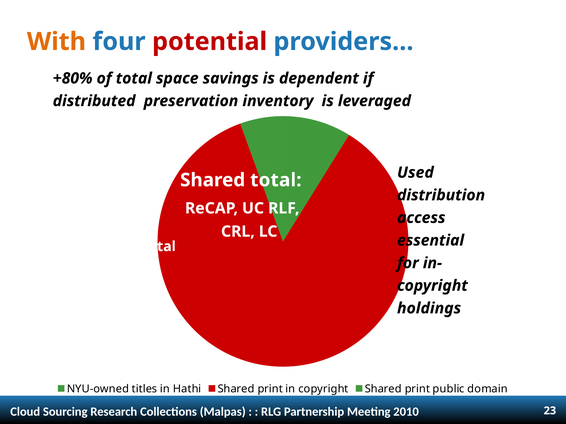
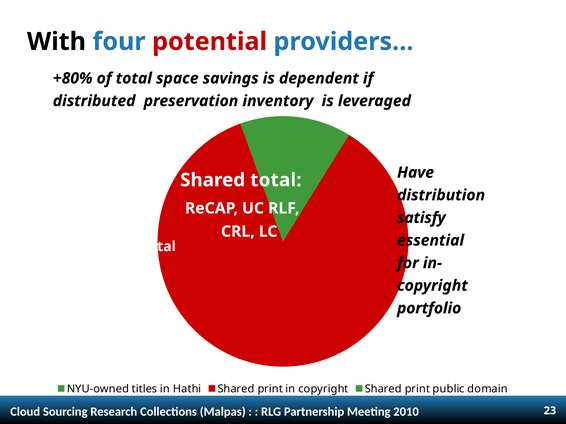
With colour: orange -> black
Used: Used -> Have
access: access -> satisfy
holdings: holdings -> portfolio
